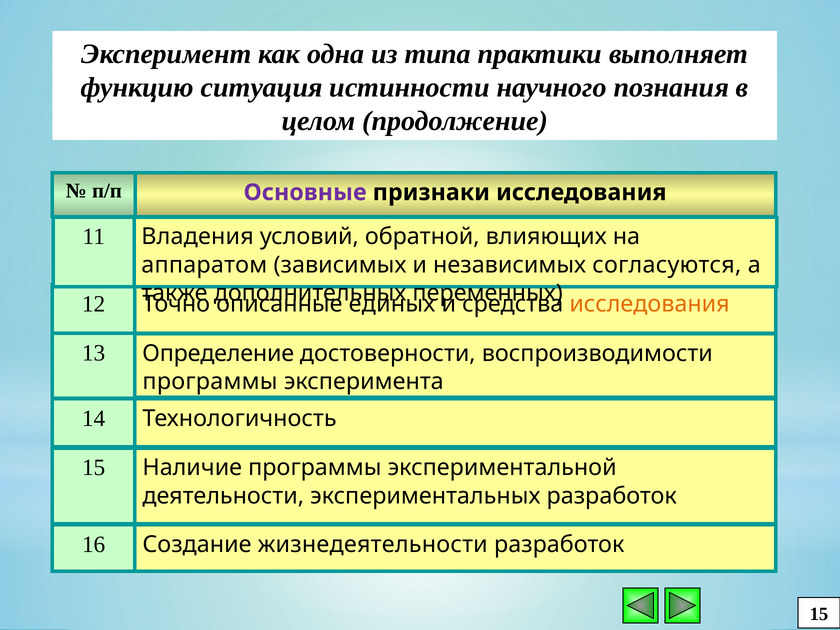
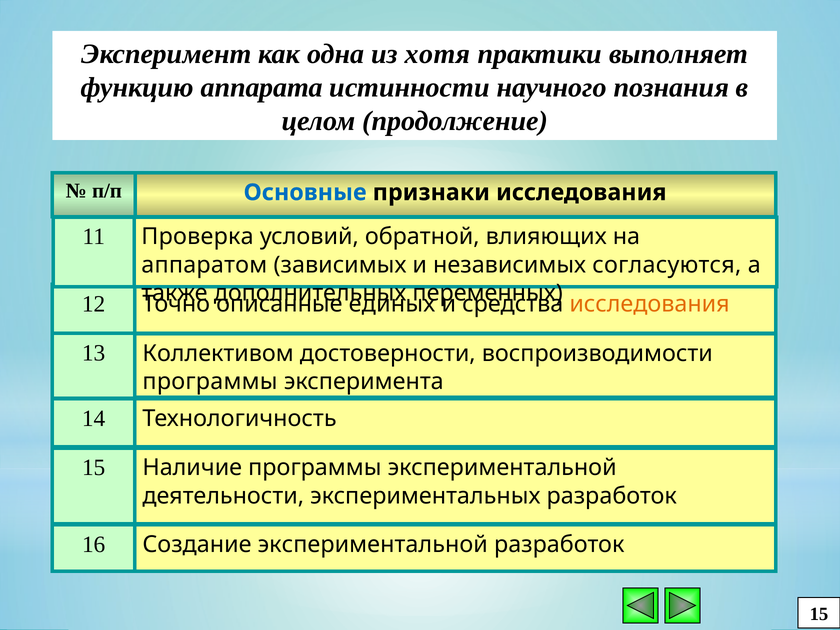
типа: типа -> хотя
ситуация: ситуация -> аппарата
Основные colour: purple -> blue
Владения: Владения -> Проверка
Определение: Определение -> Коллективом
Создание жизнедеятельности: жизнедеятельности -> экспериментальной
